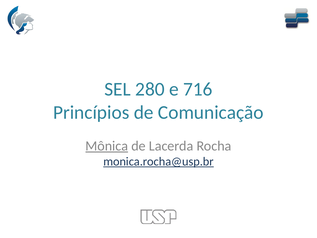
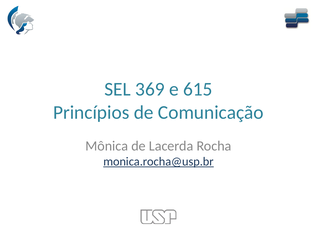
280: 280 -> 369
716: 716 -> 615
Mônica underline: present -> none
